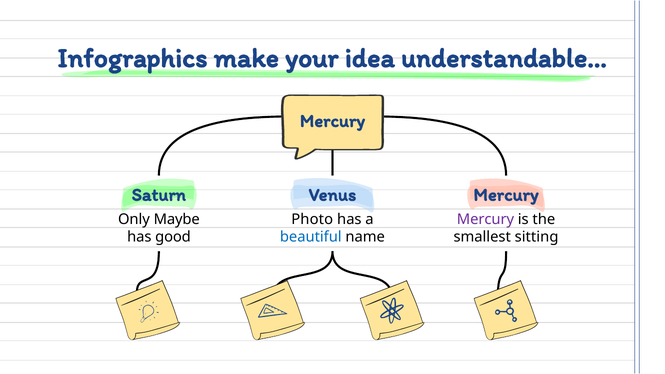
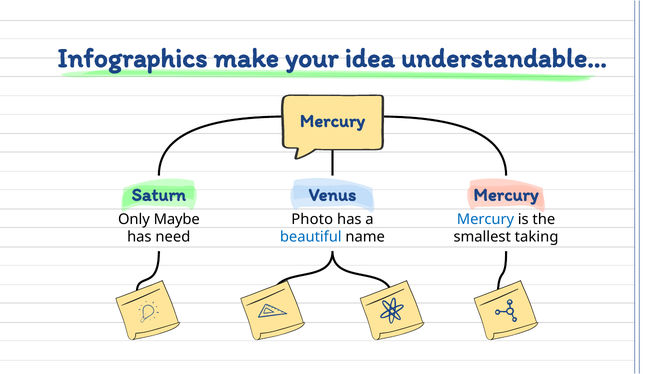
Mercury at (485, 219) colour: purple -> blue
good: good -> need
sitting: sitting -> taking
